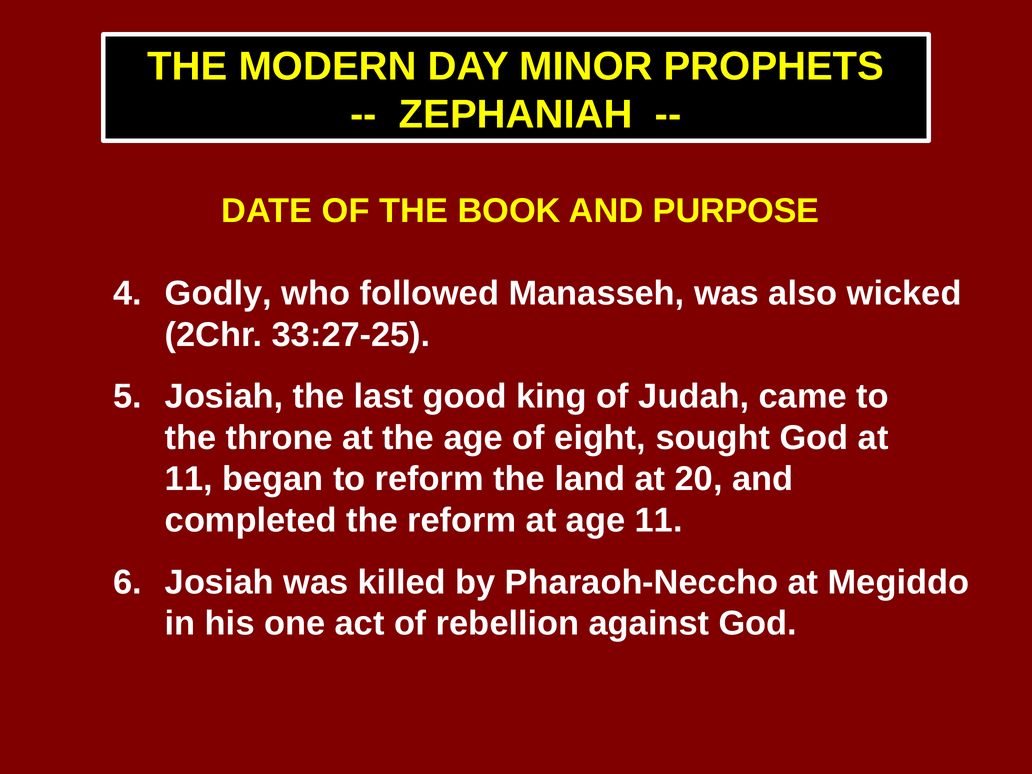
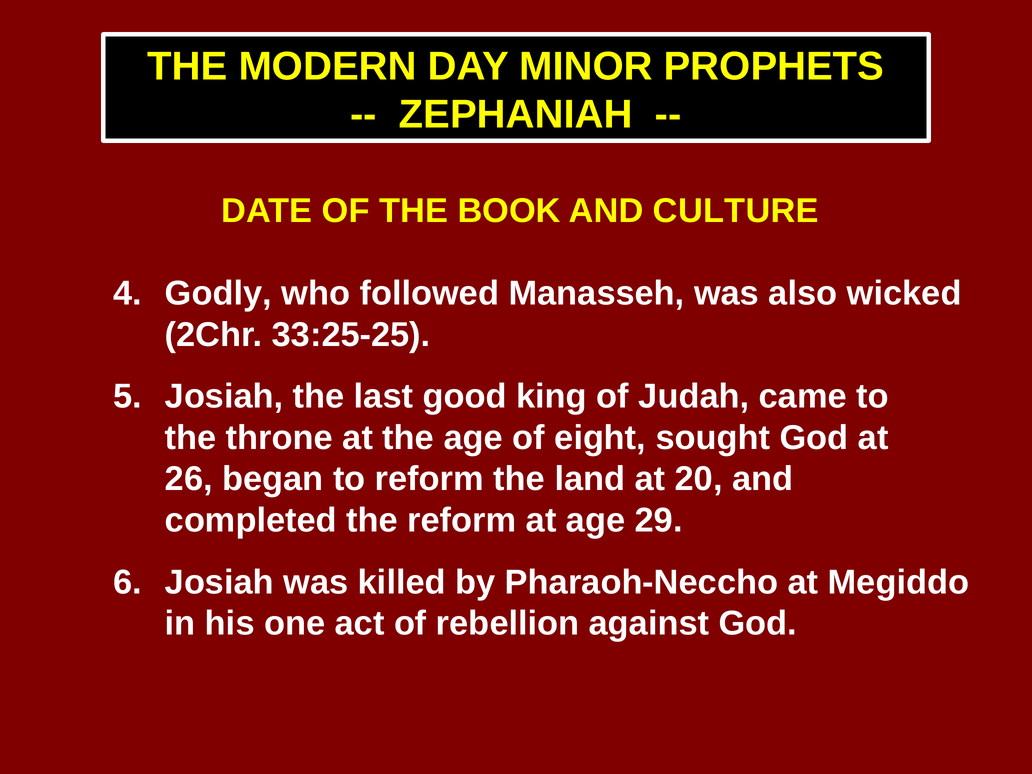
PURPOSE: PURPOSE -> CULTURE
33:27-25: 33:27-25 -> 33:25-25
11 at (189, 479): 11 -> 26
age 11: 11 -> 29
